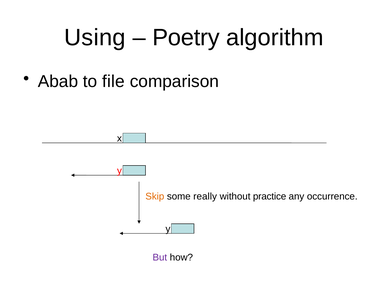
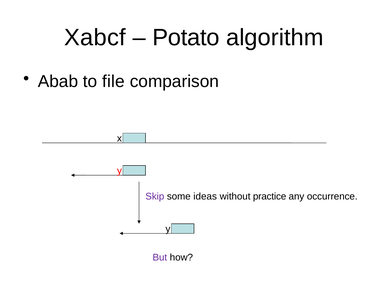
Using: Using -> Xabcf
Poetry: Poetry -> Potato
Skip colour: orange -> purple
really: really -> ideas
